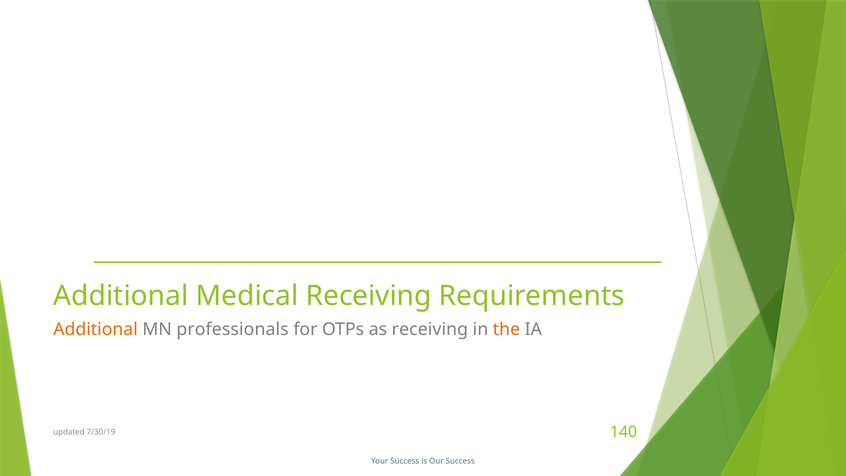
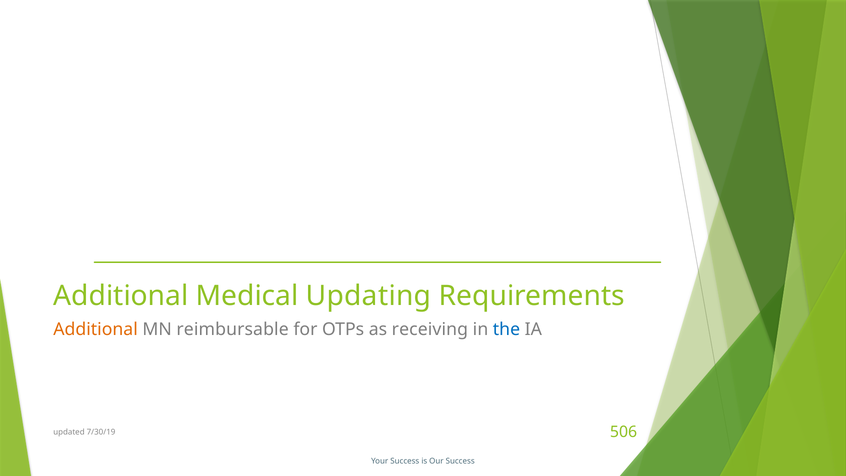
Medical Receiving: Receiving -> Updating
professionals: professionals -> reimbursable
the colour: orange -> blue
140: 140 -> 506
